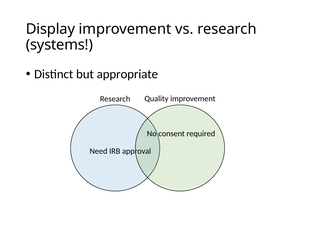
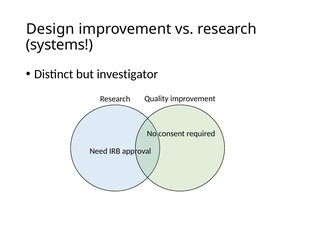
Display: Display -> Design
appropriate: appropriate -> investigator
